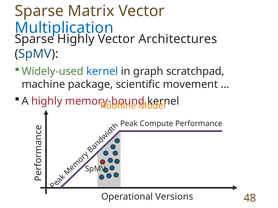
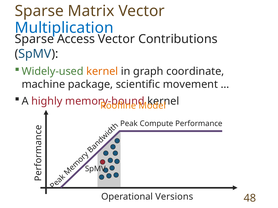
Sparse Highly: Highly -> Access
Architectures: Architectures -> Contributions
kernel at (102, 72) colour: blue -> orange
scratchpad: scratchpad -> coordinate
